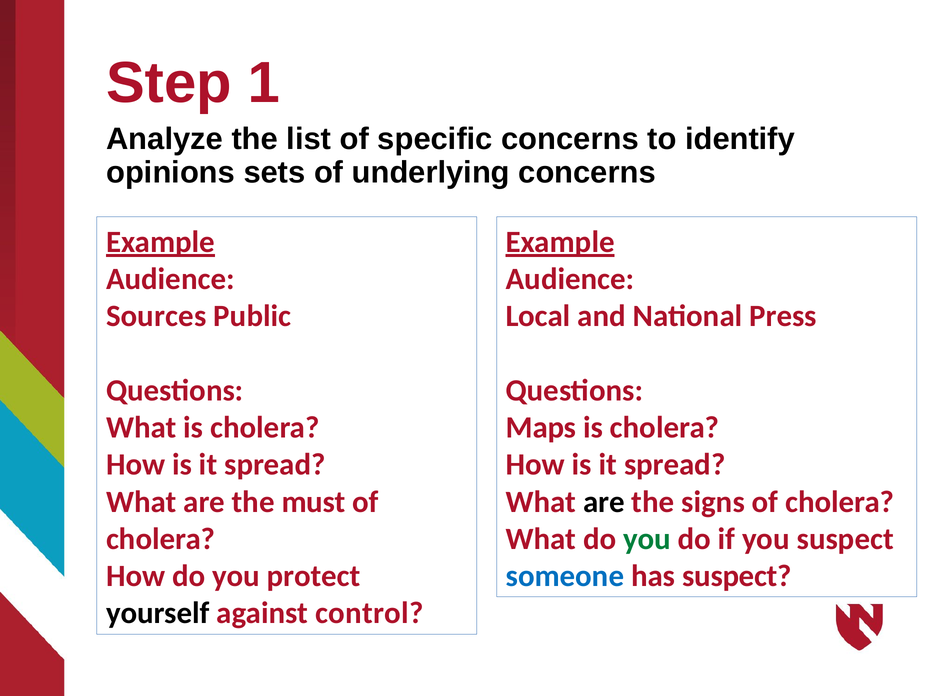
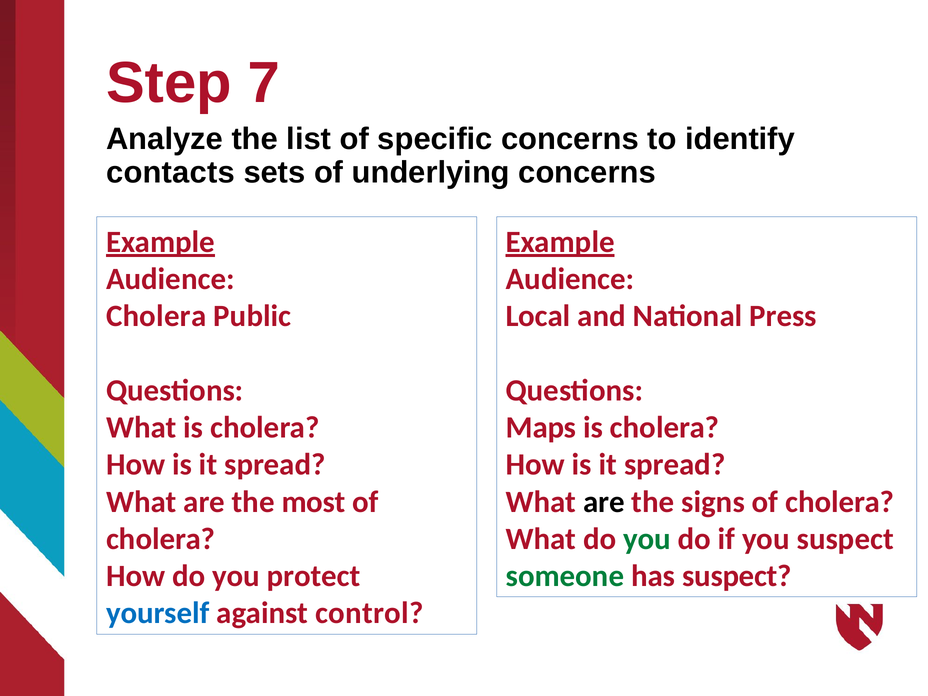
1: 1 -> 7
opinions: opinions -> contacts
Sources at (156, 316): Sources -> Cholera
must: must -> most
someone colour: blue -> green
yourself colour: black -> blue
